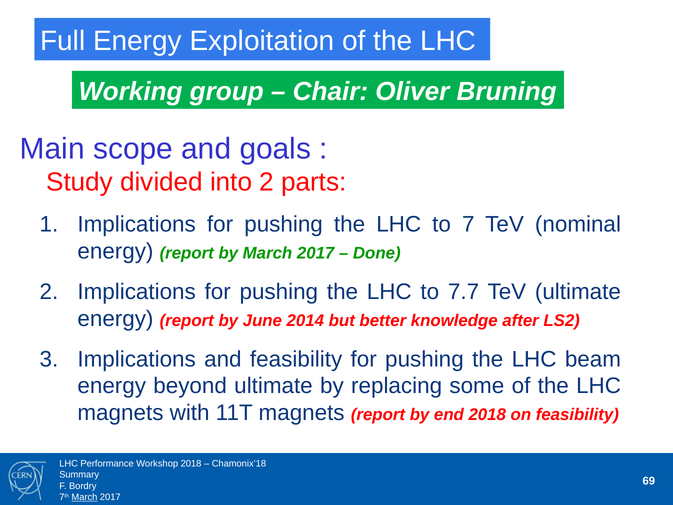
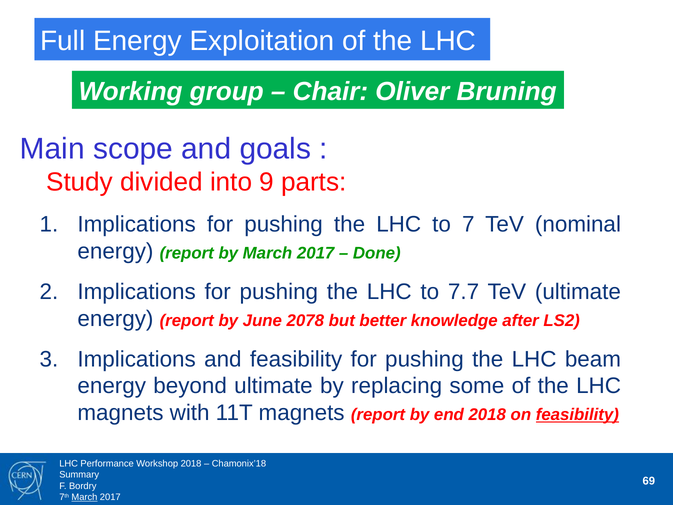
into 2: 2 -> 9
2014: 2014 -> 2078
feasibility at (577, 415) underline: none -> present
